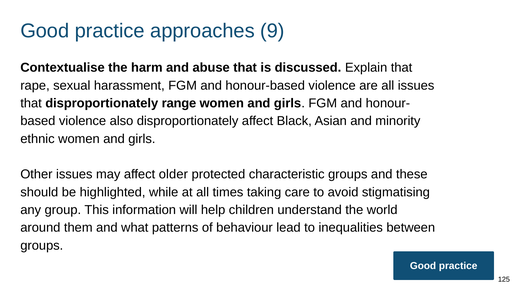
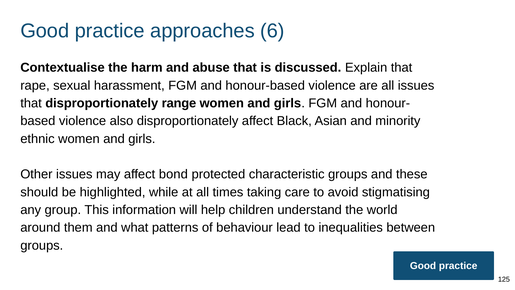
9: 9 -> 6
older: older -> bond
